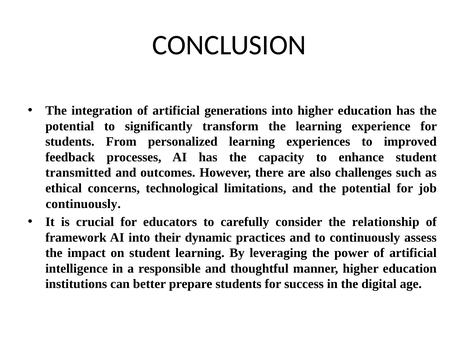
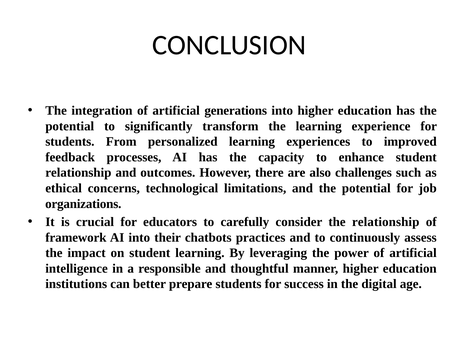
transmitted at (78, 173): transmitted -> relationship
continuously at (83, 204): continuously -> organizations
dynamic: dynamic -> chatbots
